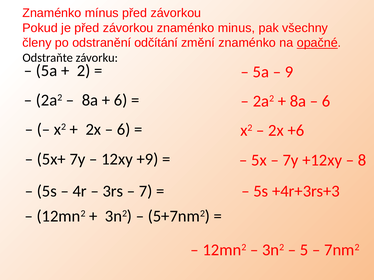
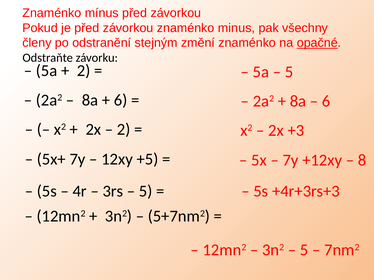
odčítání: odčítání -> stejným
9 at (289, 72): 9 -> 5
6 at (124, 130): 6 -> 2
+6: +6 -> +3
+9: +9 -> +5
7 at (146, 192): 7 -> 5
